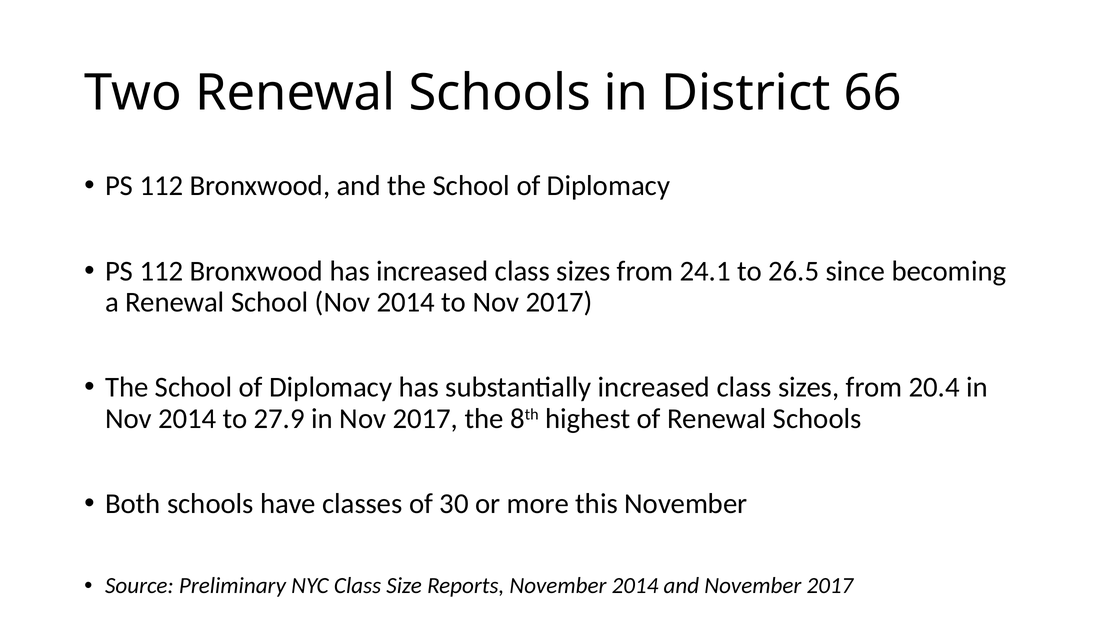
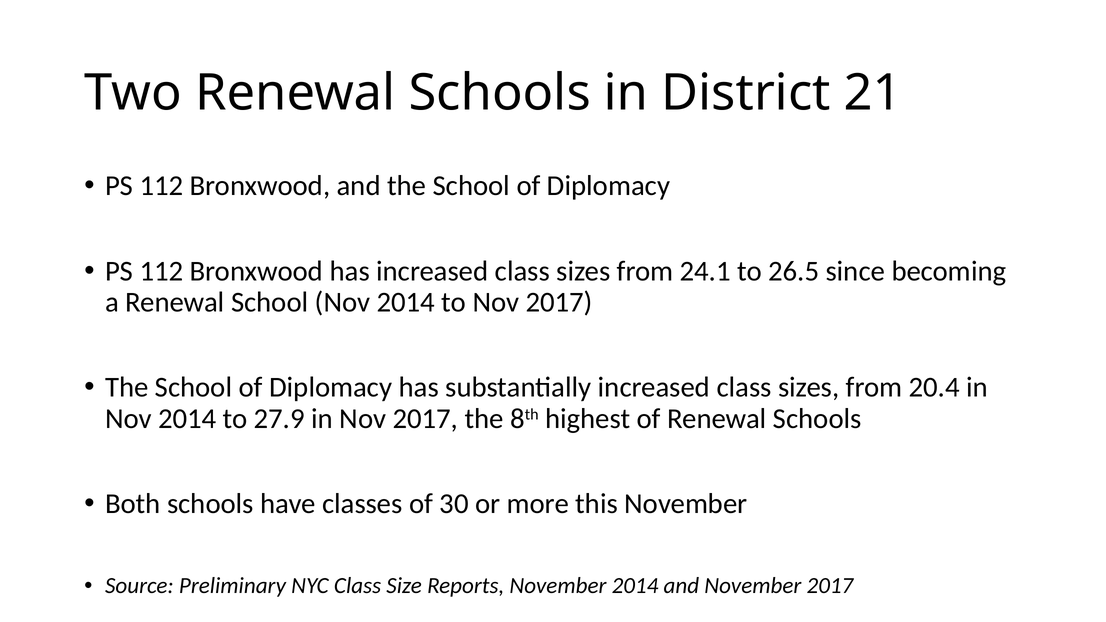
66: 66 -> 21
